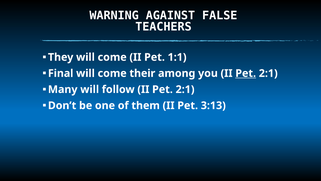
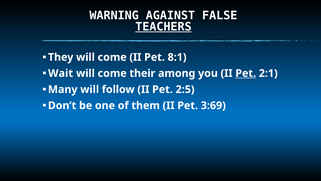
TEACHERS underline: none -> present
1:1: 1:1 -> 8:1
Final: Final -> Wait
follow II Pet 2:1: 2:1 -> 2:5
3:13: 3:13 -> 3:69
